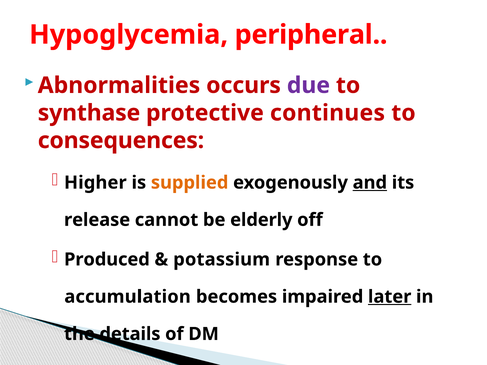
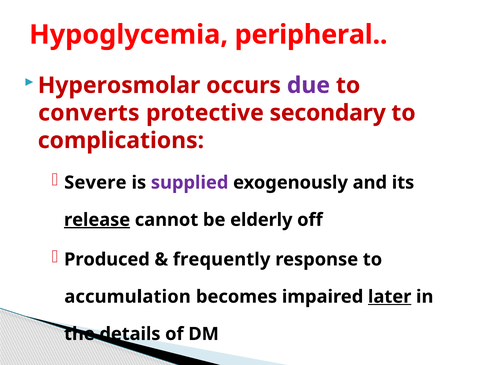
Abnormalities: Abnormalities -> Hyperosmolar
synthase: synthase -> converts
continues: continues -> secondary
consequences: consequences -> complications
Higher: Higher -> Severe
supplied colour: orange -> purple
and underline: present -> none
release underline: none -> present
potassium: potassium -> frequently
